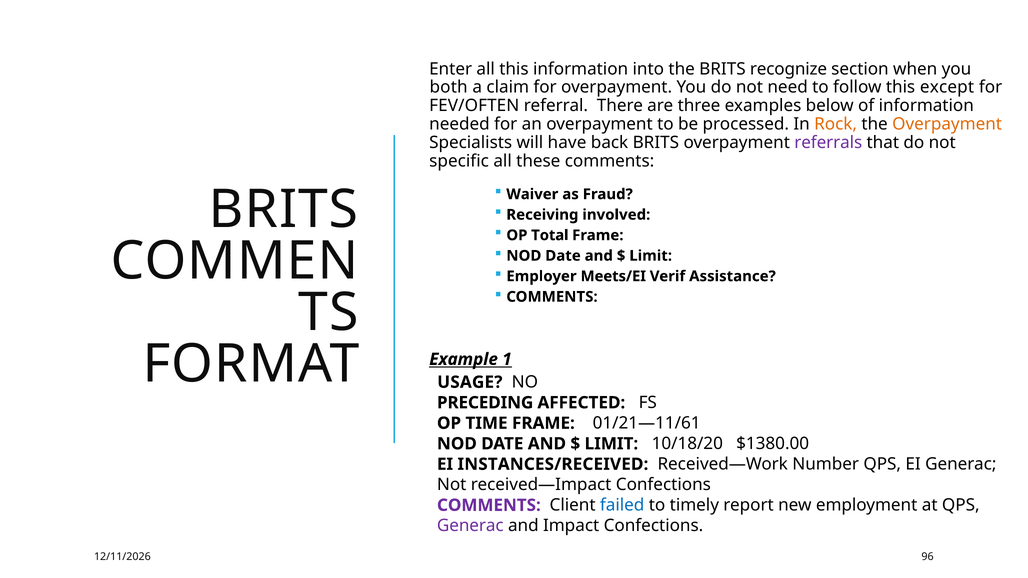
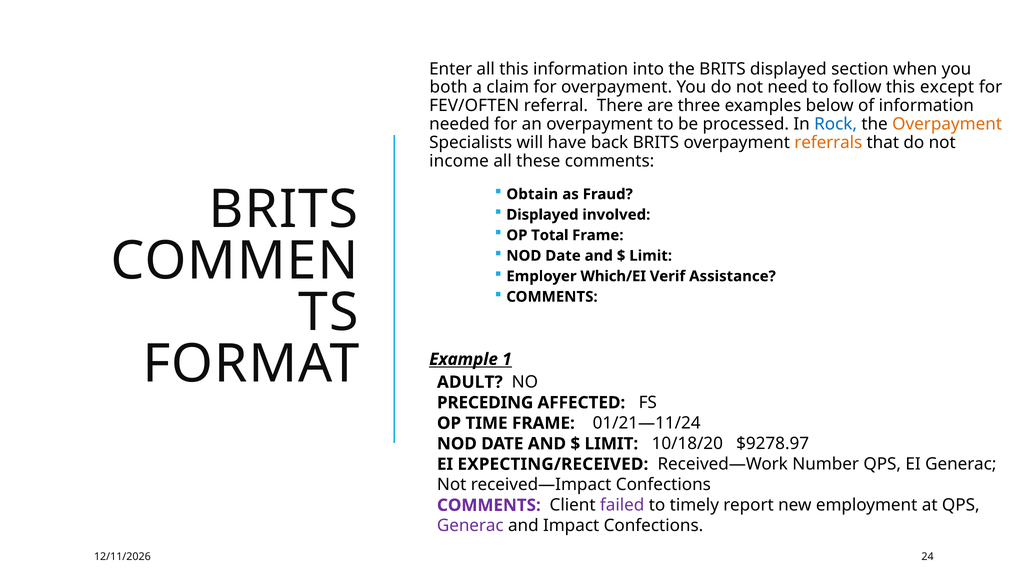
BRITS recognize: recognize -> displayed
Rock colour: orange -> blue
referrals colour: purple -> orange
specific: specific -> income
Waiver: Waiver -> Obtain
Receiving at (542, 215): Receiving -> Displayed
Meets/EI: Meets/EI -> Which/EI
USAGE: USAGE -> ADULT
01/21—11/61: 01/21—11/61 -> 01/21—11/24
$1380.00: $1380.00 -> $9278.97
INSTANCES/RECEIVED: INSTANCES/RECEIVED -> EXPECTING/RECEIVED
failed colour: blue -> purple
96: 96 -> 24
